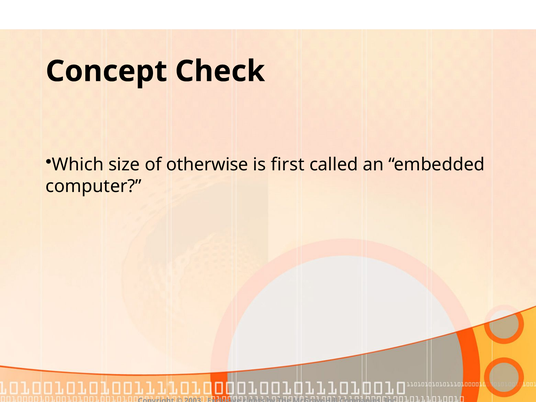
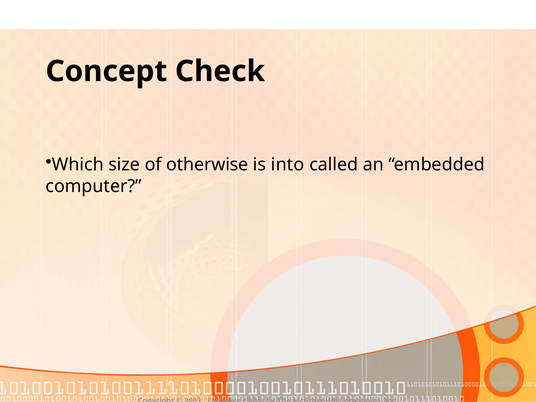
first: first -> into
